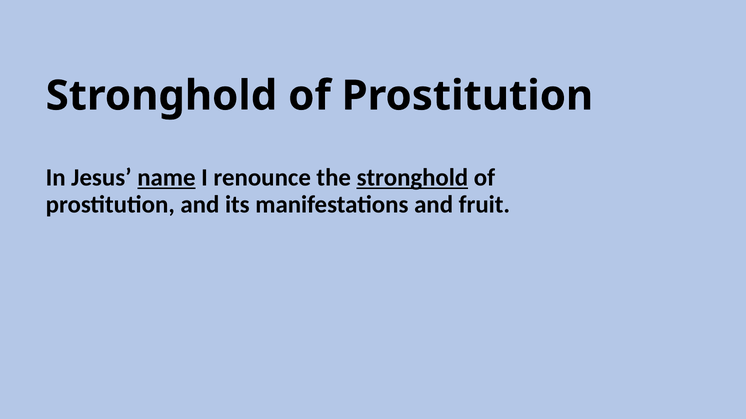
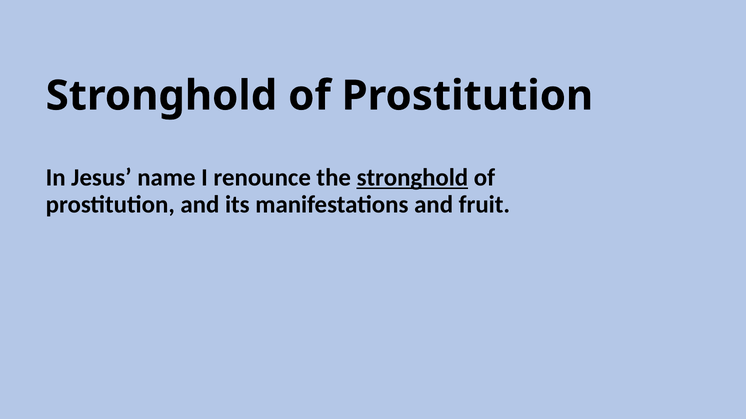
name underline: present -> none
